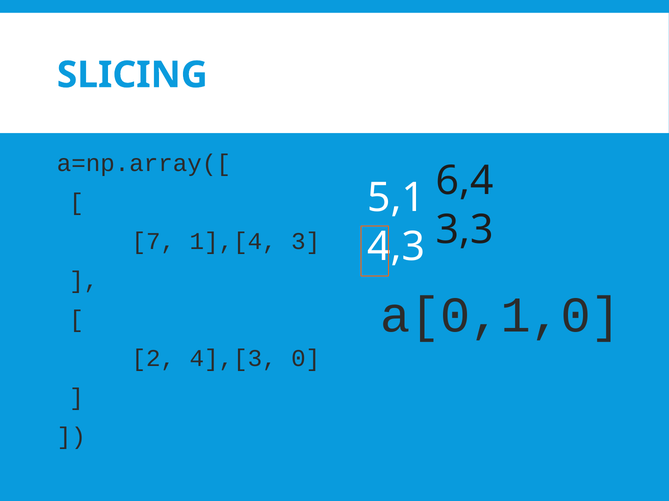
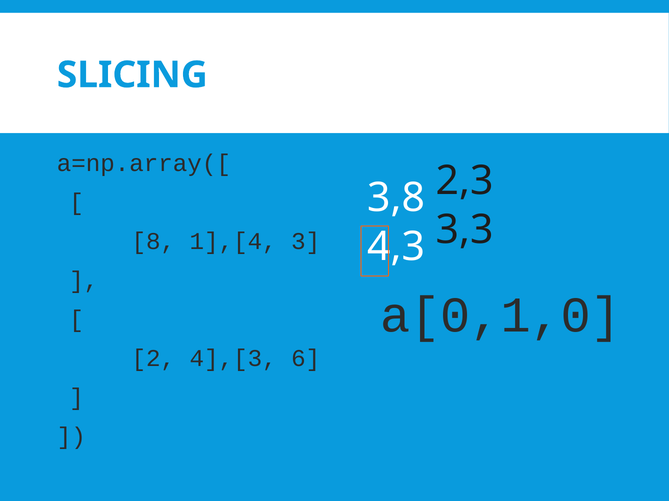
6,4: 6,4 -> 2,3
5,1: 5,1 -> 3,8
7: 7 -> 8
0: 0 -> 6
